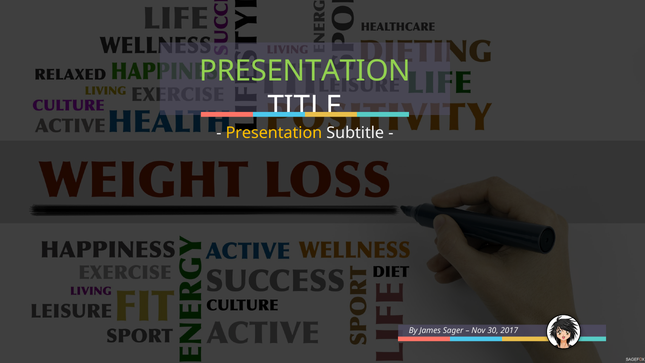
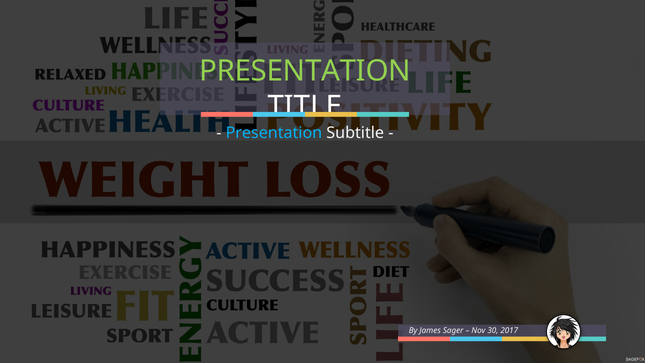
Presentation at (274, 133) colour: yellow -> light blue
